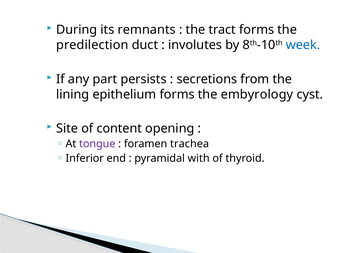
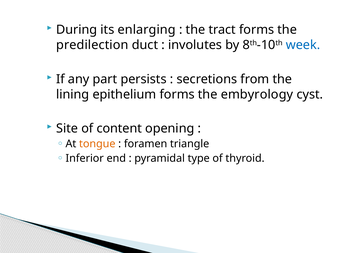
remnants: remnants -> enlarging
tongue colour: purple -> orange
trachea: trachea -> triangle
with: with -> type
